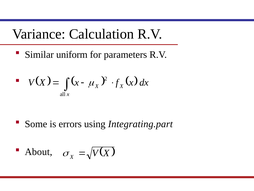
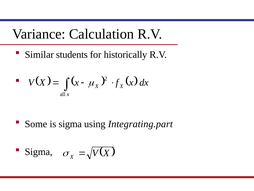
uniform: uniform -> students
parameters: parameters -> historically
is errors: errors -> sigma
About at (39, 151): About -> Sigma
